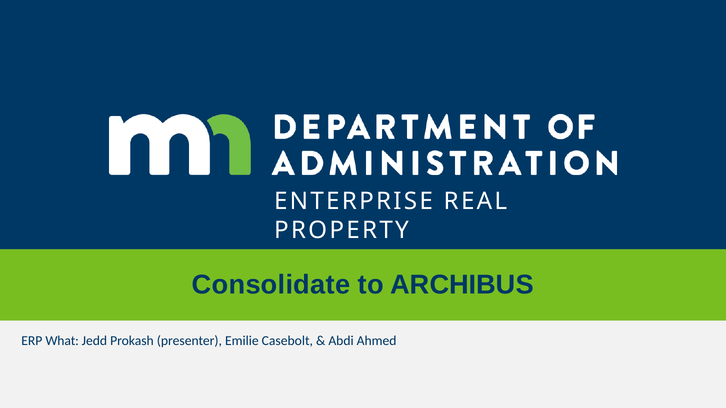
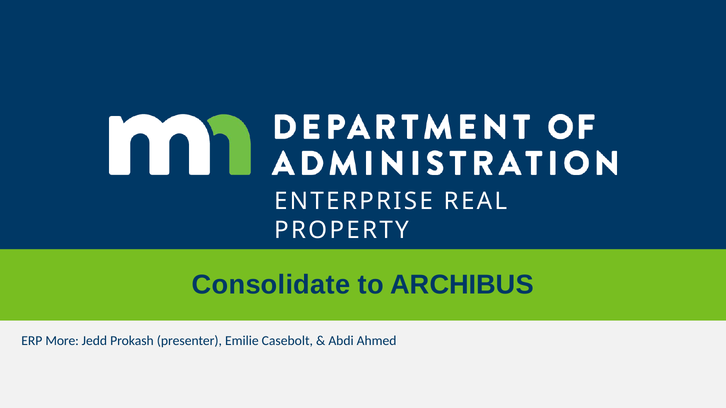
What: What -> More
